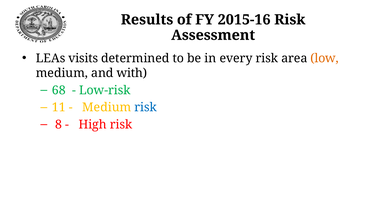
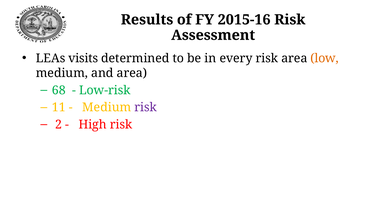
and with: with -> area
risk at (146, 107) colour: blue -> purple
8: 8 -> 2
